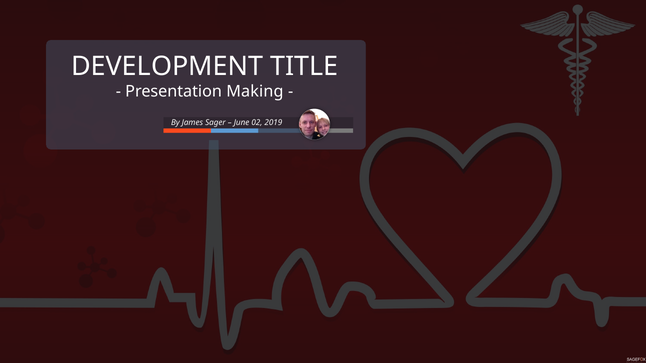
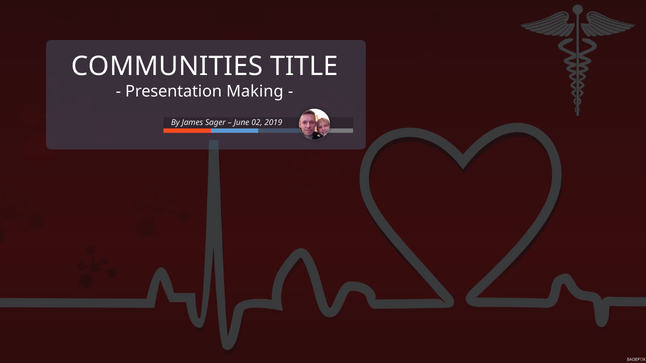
DEVELOPMENT: DEVELOPMENT -> COMMUNITIES
